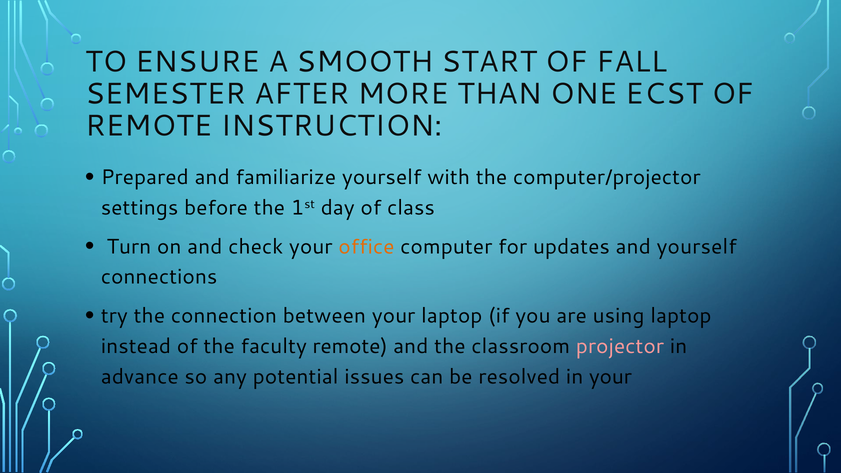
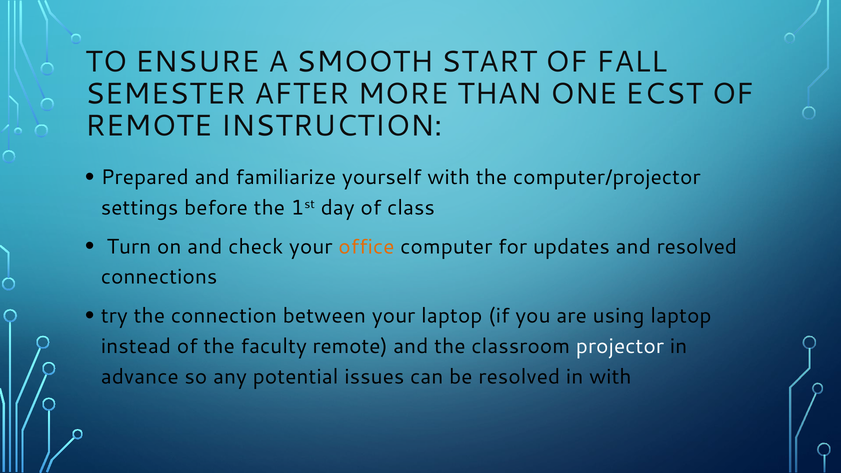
and yourself: yourself -> resolved
projector colour: pink -> white
in your: your -> with
